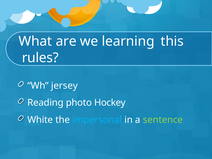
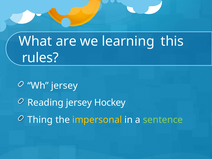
Reading photo: photo -> jersey
White: White -> Thing
impersonal colour: light blue -> yellow
